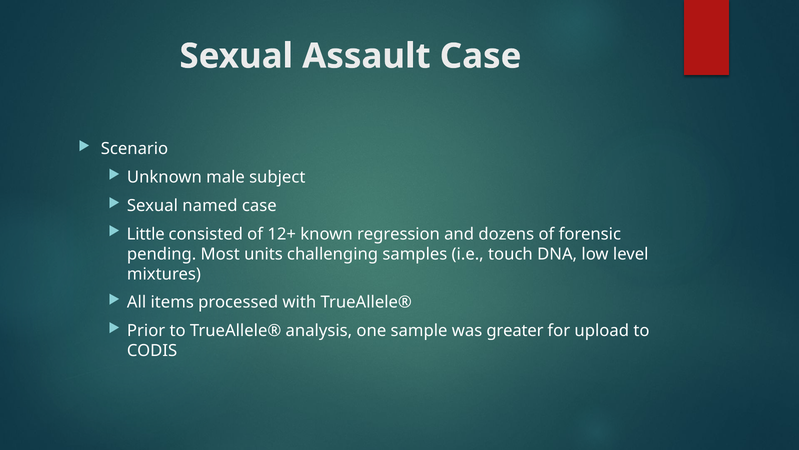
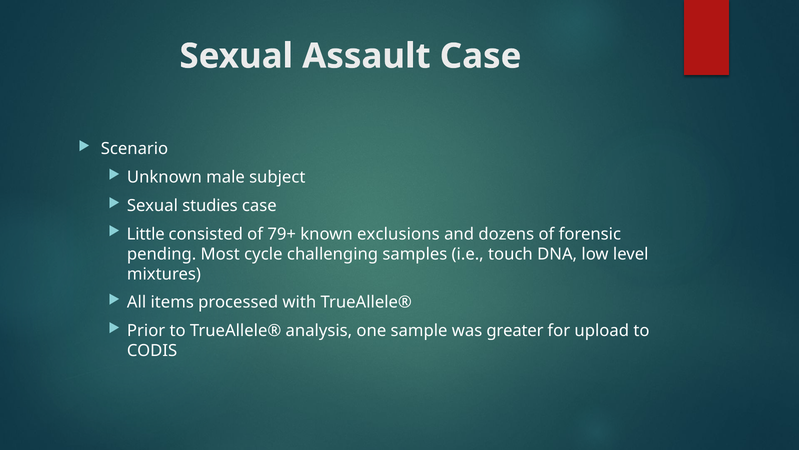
named: named -> studies
12+: 12+ -> 79+
regression: regression -> exclusions
units: units -> cycle
